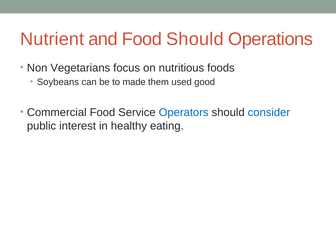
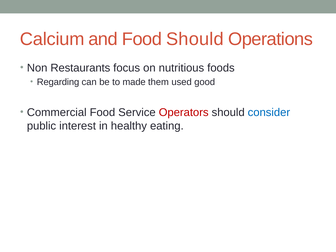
Nutrient: Nutrient -> Calcium
Vegetarians: Vegetarians -> Restaurants
Soybeans: Soybeans -> Regarding
Operators colour: blue -> red
